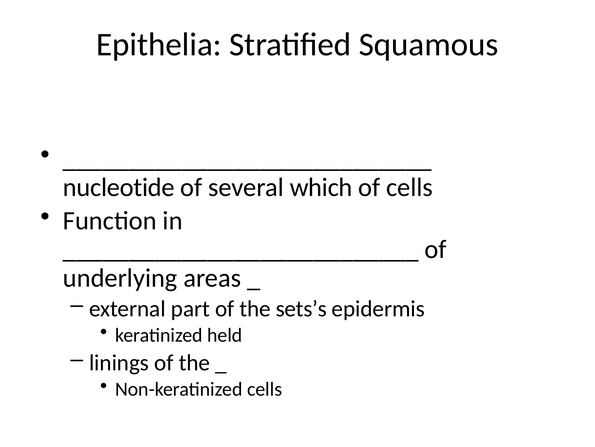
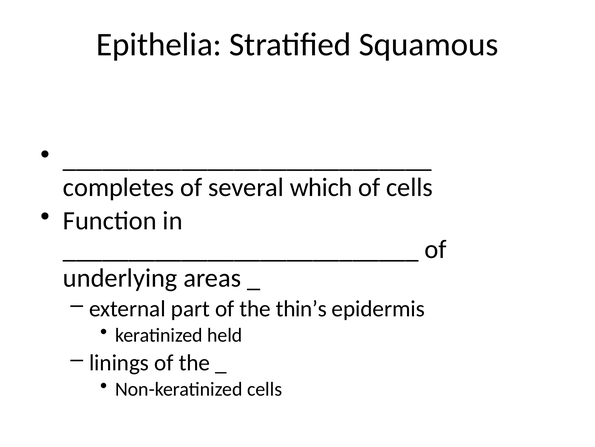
nucleotide: nucleotide -> completes
sets’s: sets’s -> thin’s
